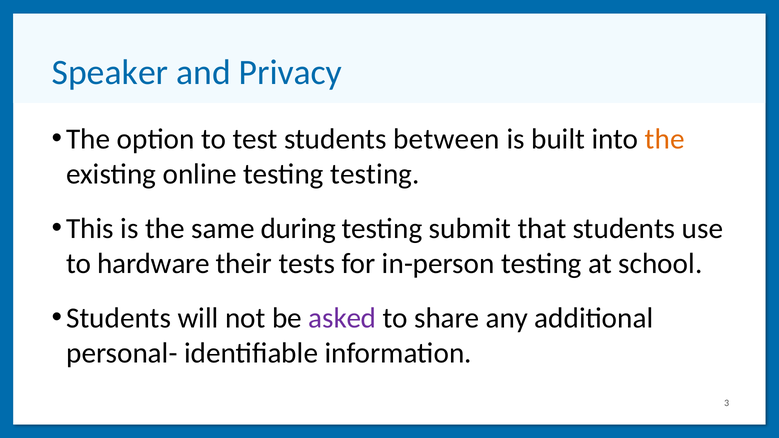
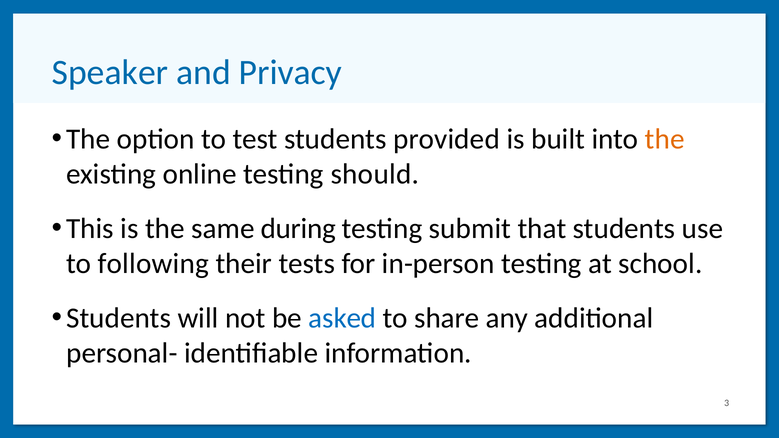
between: between -> provided
testing testing: testing -> should
hardware: hardware -> following
asked colour: purple -> blue
